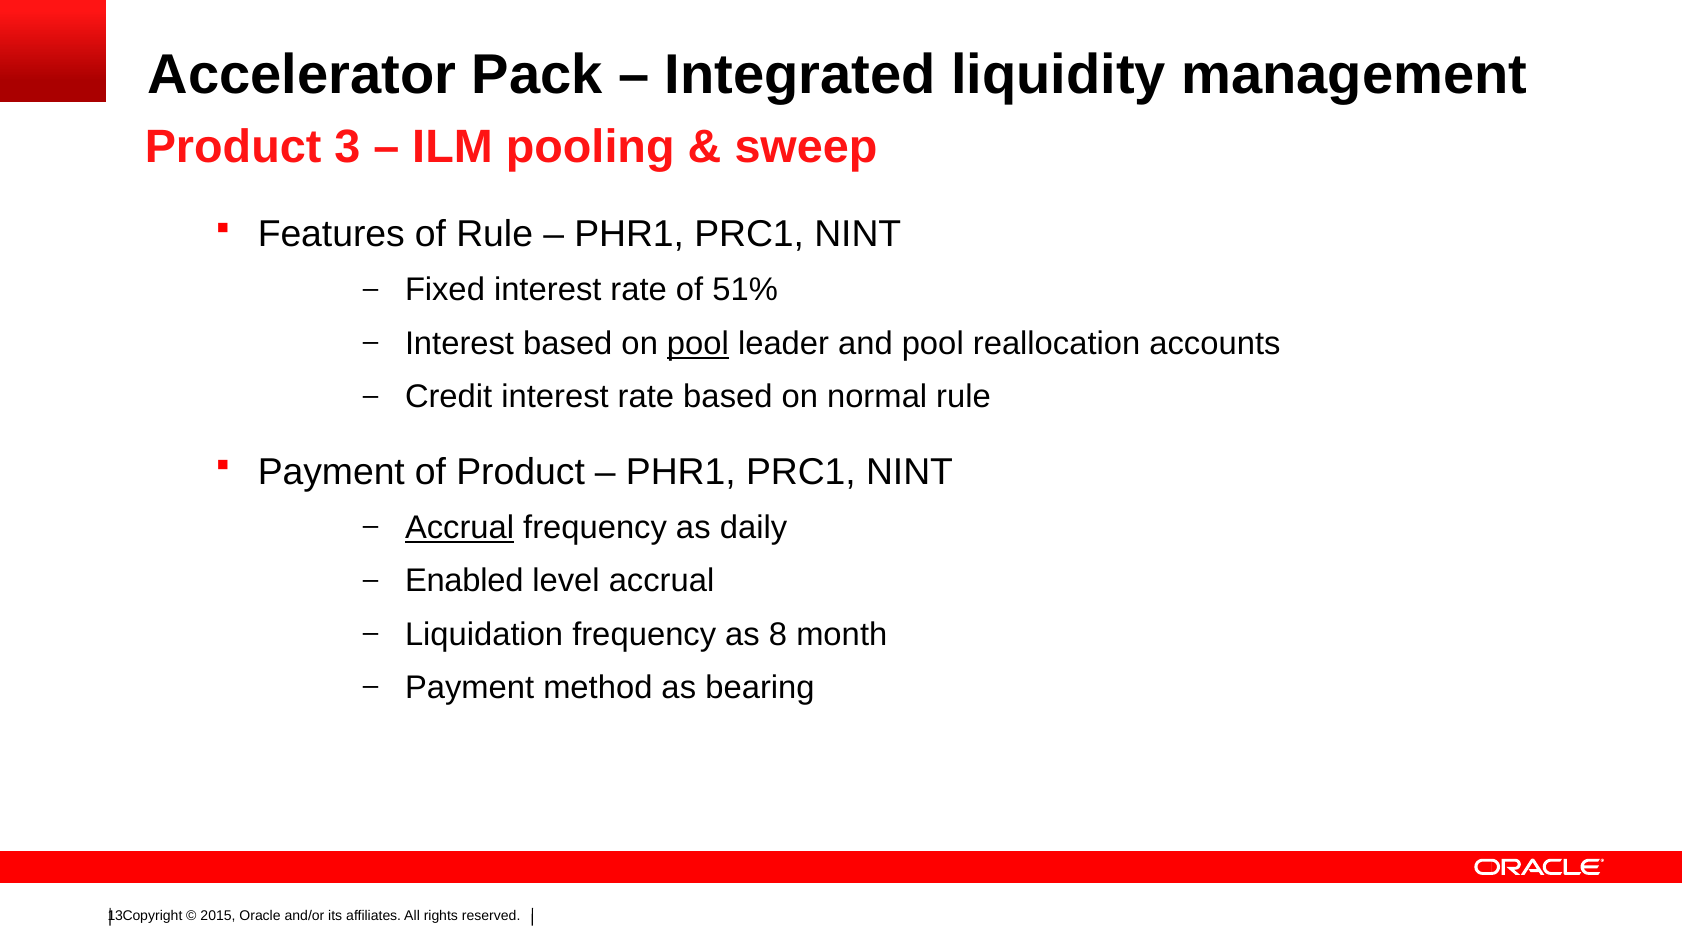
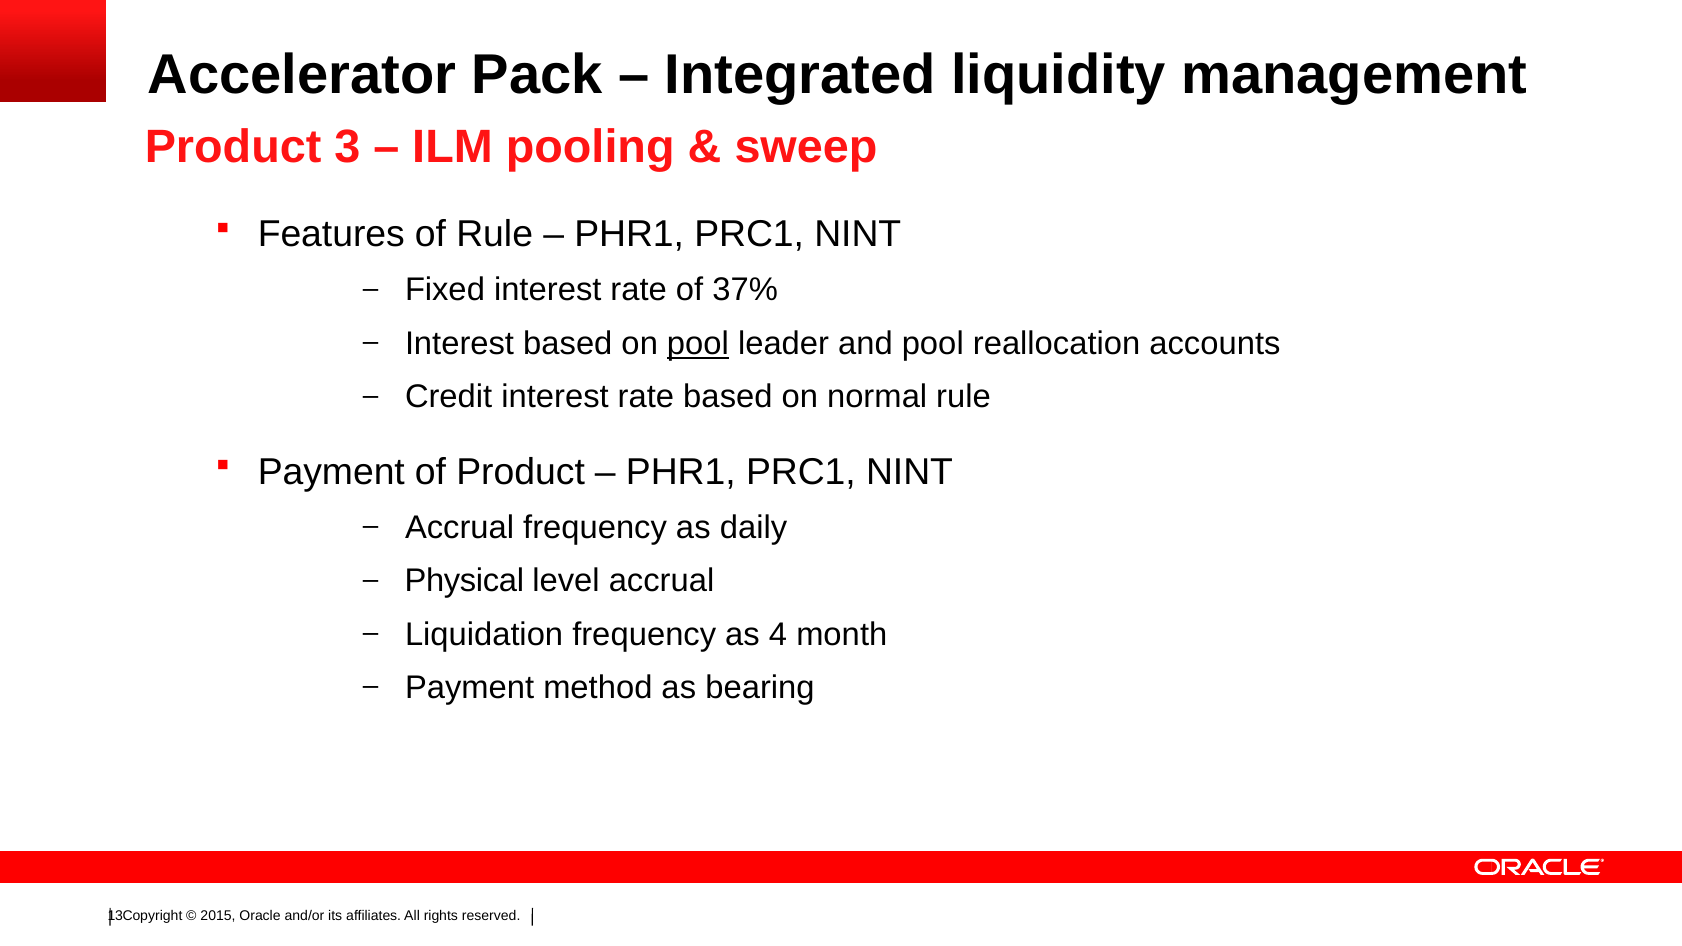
51%: 51% -> 37%
Accrual at (460, 528) underline: present -> none
Enabled: Enabled -> Physical
8: 8 -> 4
